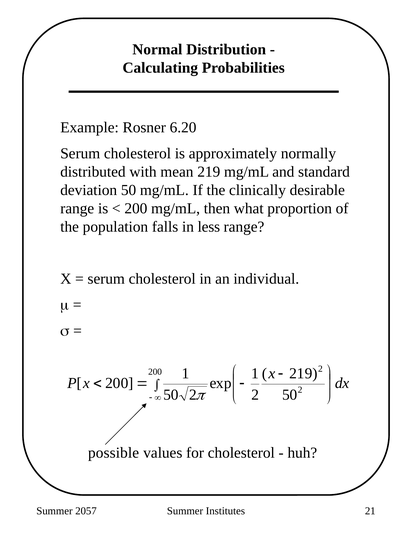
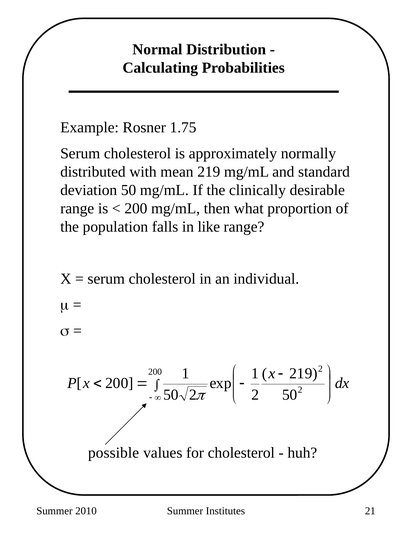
6.20: 6.20 -> 1.75
less: less -> like
2057: 2057 -> 2010
